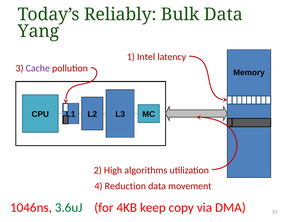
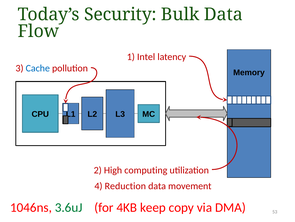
Reliably: Reliably -> Security
Yang: Yang -> Flow
Cache colour: purple -> blue
algorithms: algorithms -> computing
